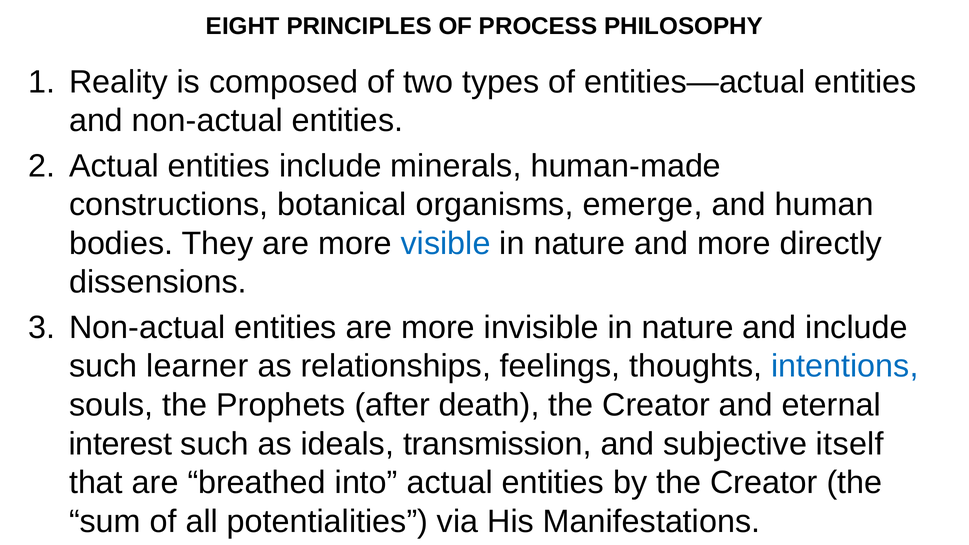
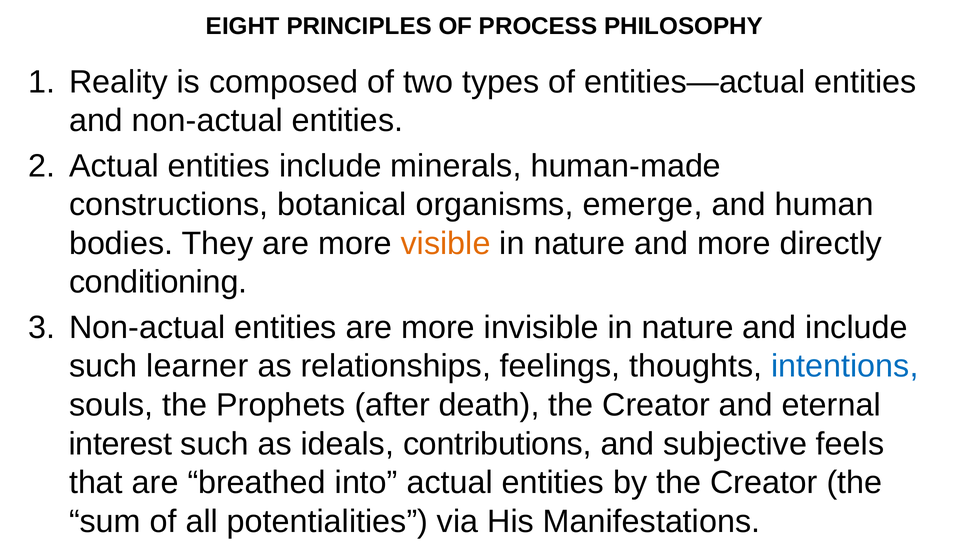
visible colour: blue -> orange
dissensions: dissensions -> conditioning
transmission: transmission -> contributions
itself: itself -> feels
